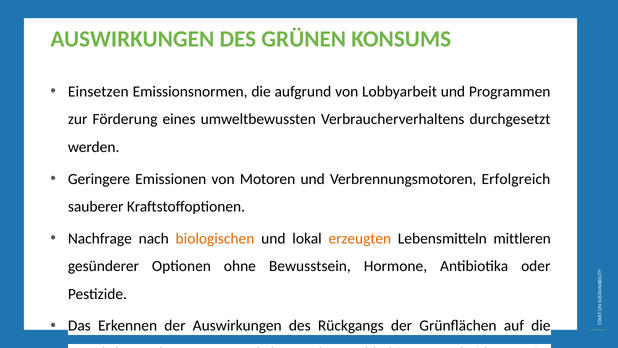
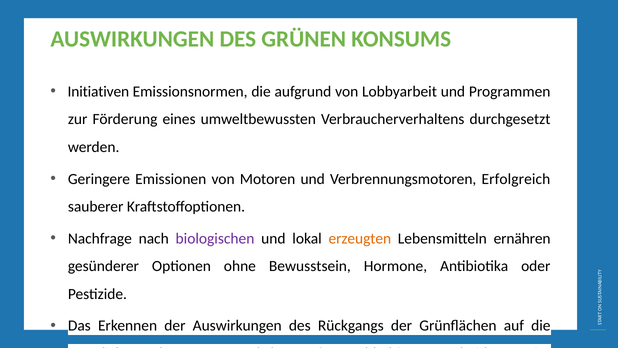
Einsetzen: Einsetzen -> Initiativen
biologischen colour: orange -> purple
mittleren: mittleren -> ernähren
